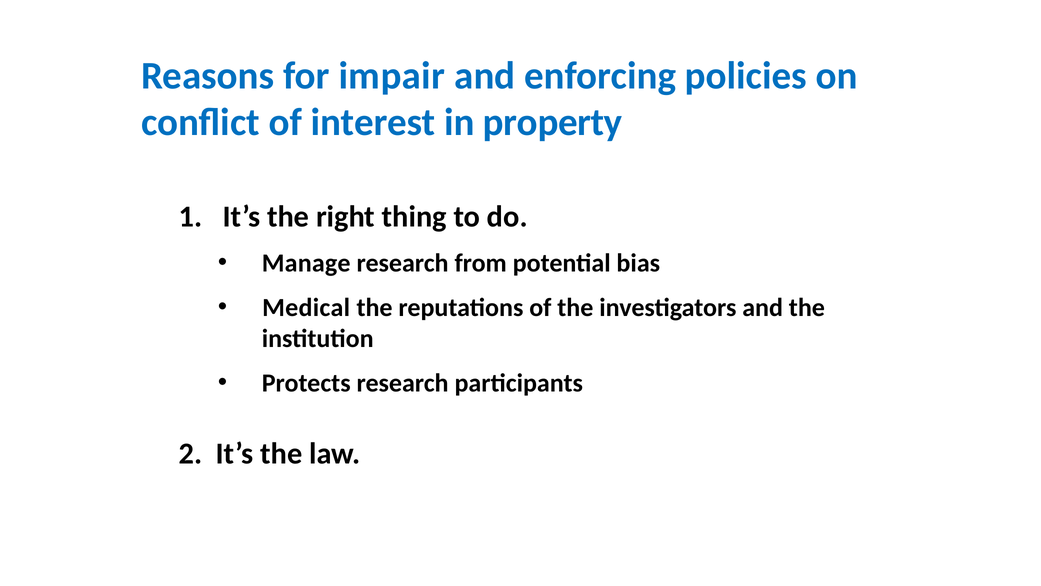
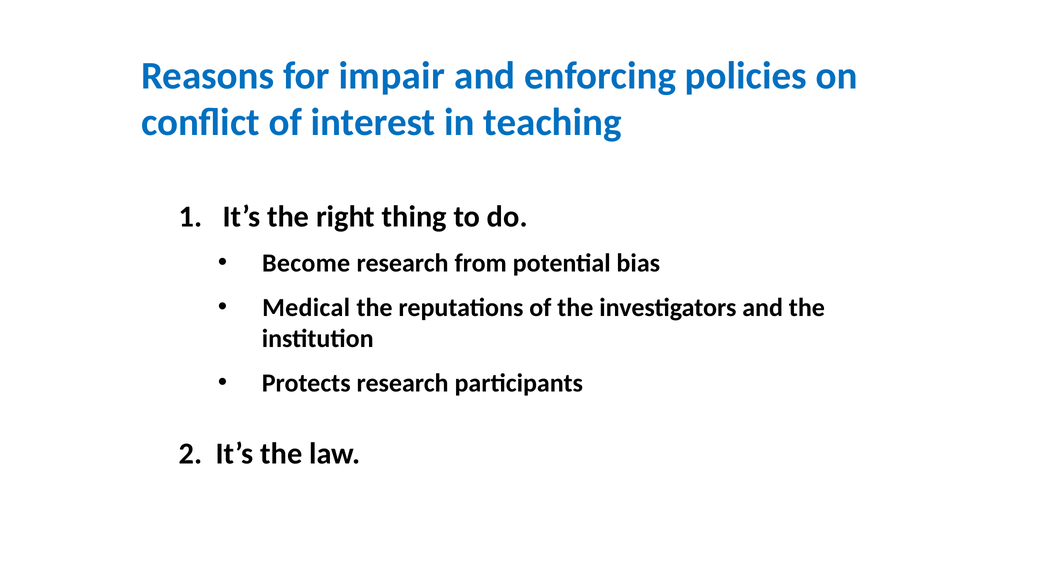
property: property -> teaching
Manage: Manage -> Become
